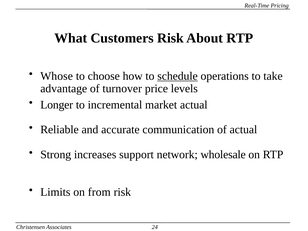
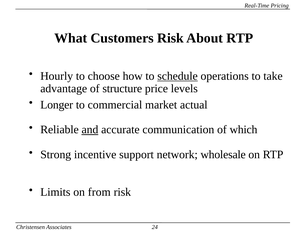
Whose: Whose -> Hourly
turnover: turnover -> structure
incremental: incremental -> commercial
and underline: none -> present
of actual: actual -> which
increases: increases -> incentive
